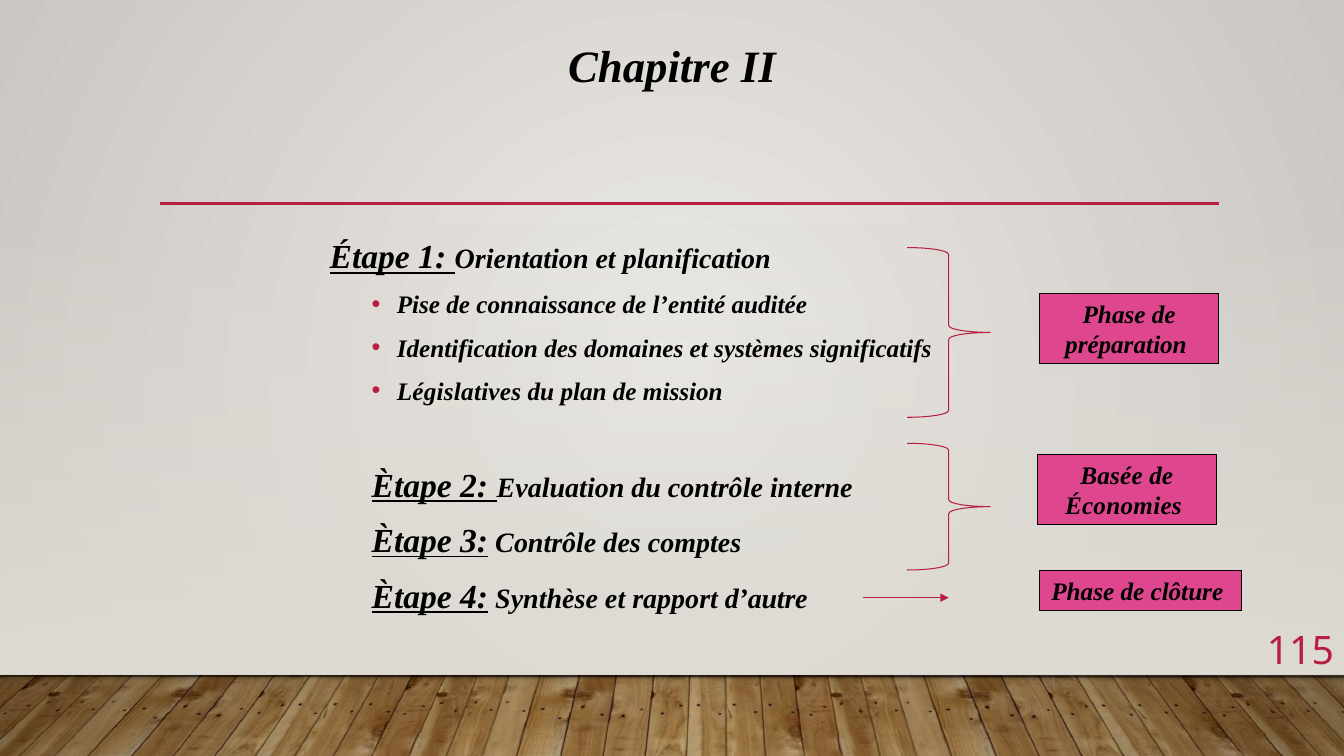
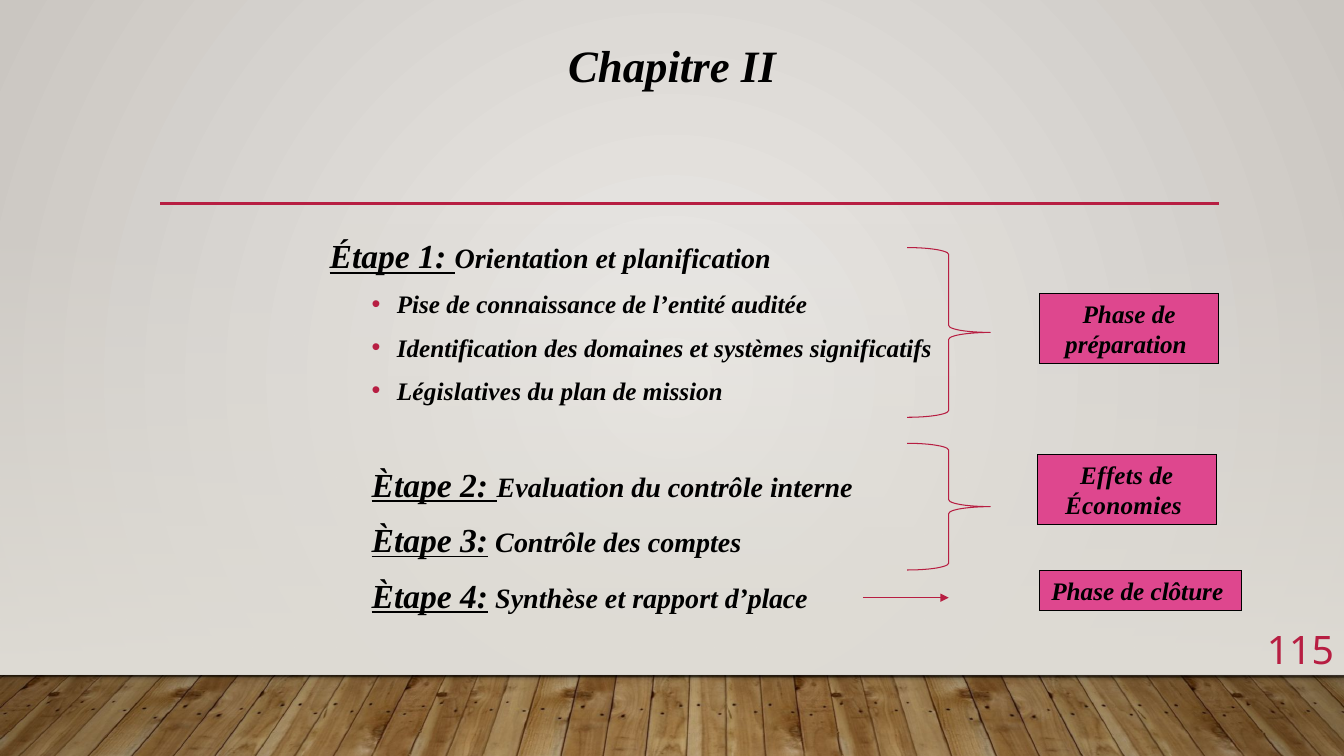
Basée: Basée -> Effets
d’autre: d’autre -> d’place
